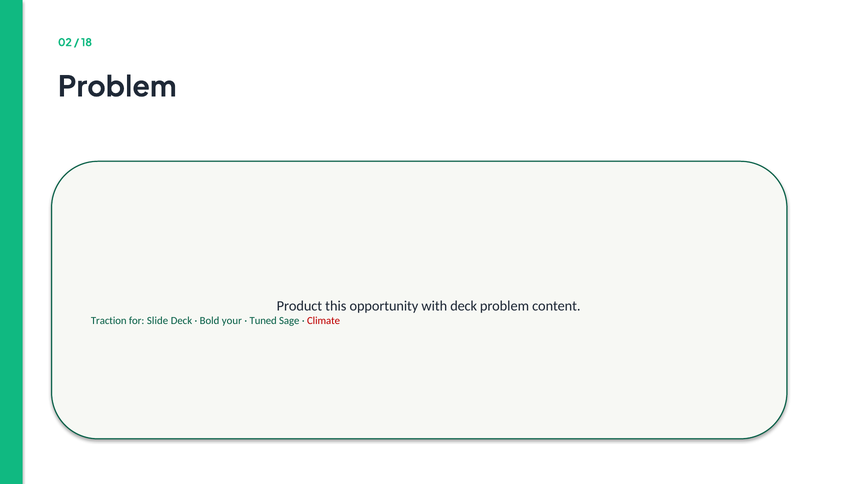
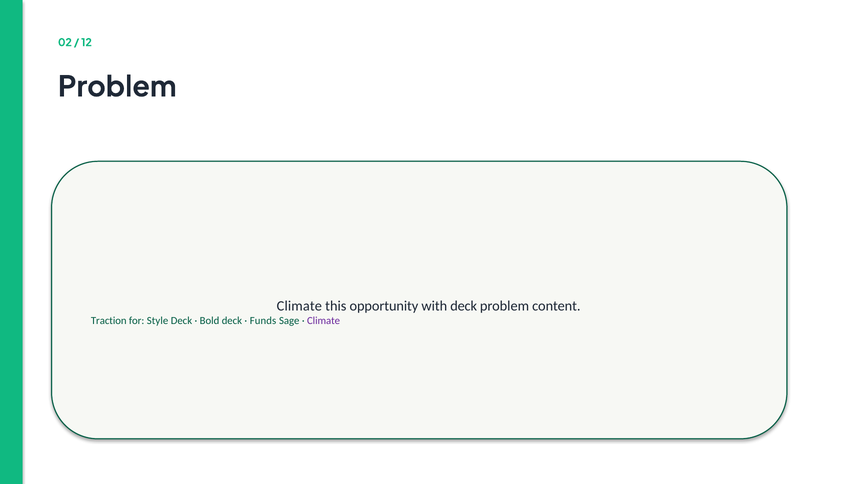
18: 18 -> 12
Product at (299, 306): Product -> Climate
Slide: Slide -> Style
Bold your: your -> deck
Tuned: Tuned -> Funds
Climate at (324, 321) colour: red -> purple
